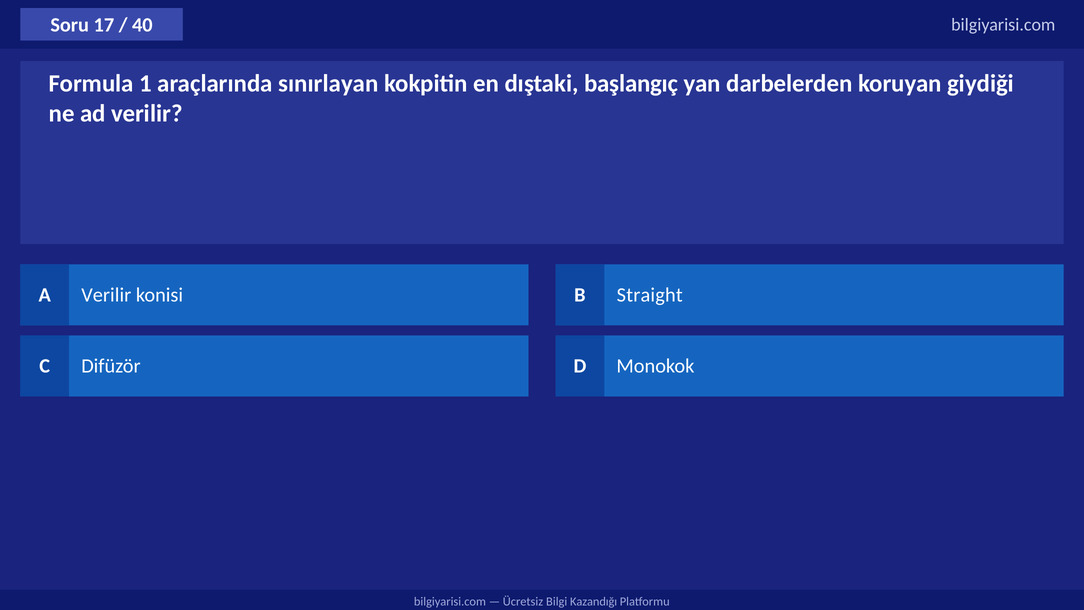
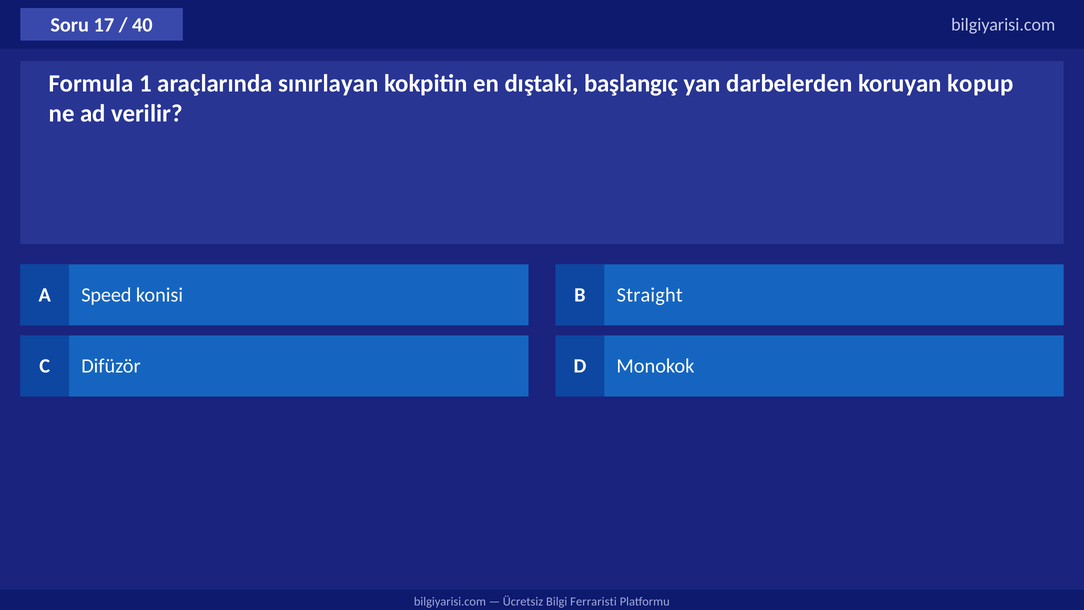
giydiği: giydiği -> kopup
A Verilir: Verilir -> Speed
Kazandığı: Kazandığı -> Ferraristi
